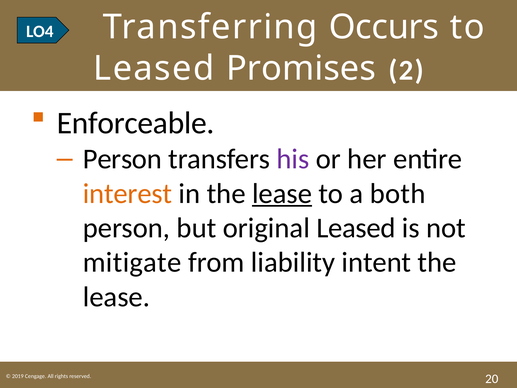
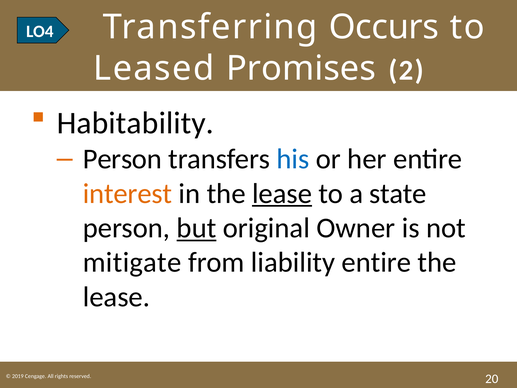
Enforceable: Enforceable -> Habitability
his colour: purple -> blue
both: both -> state
but underline: none -> present
original Leased: Leased -> Owner
liability intent: intent -> entire
